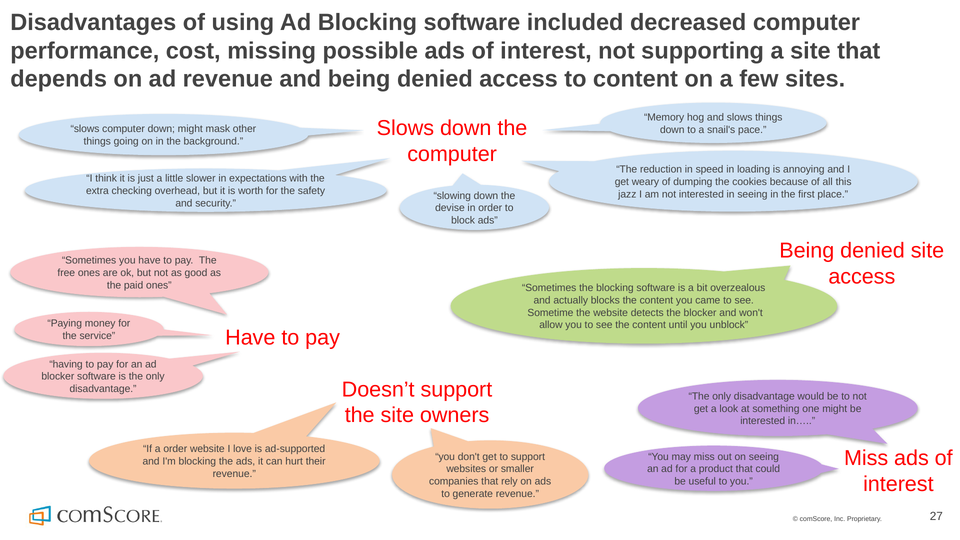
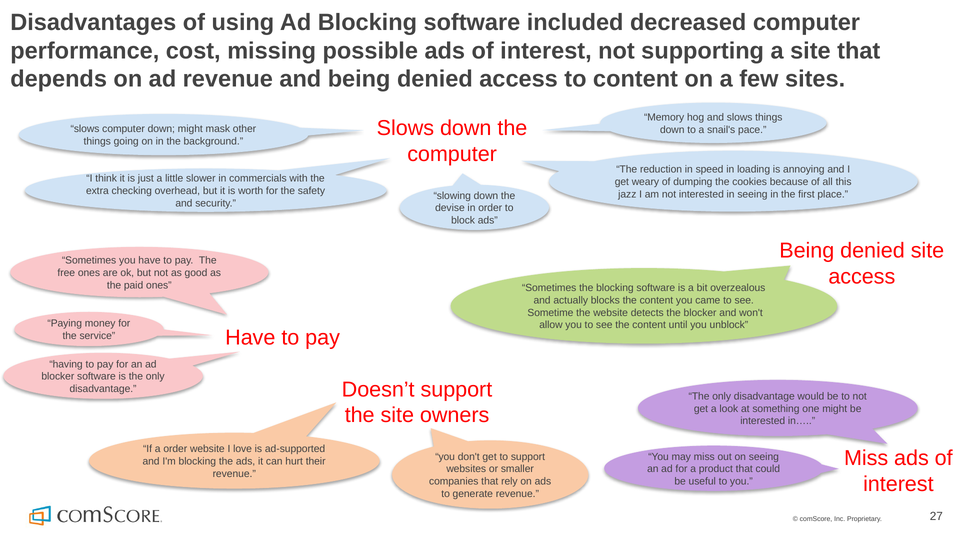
expectations: expectations -> commercials
